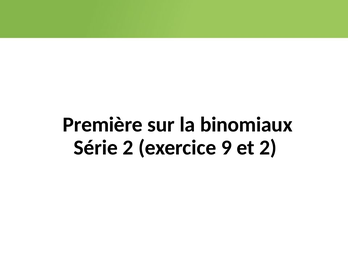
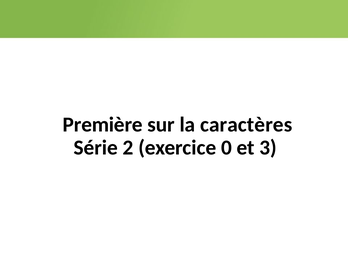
binomiaux: binomiaux -> caractères
9: 9 -> 0
et 2: 2 -> 3
